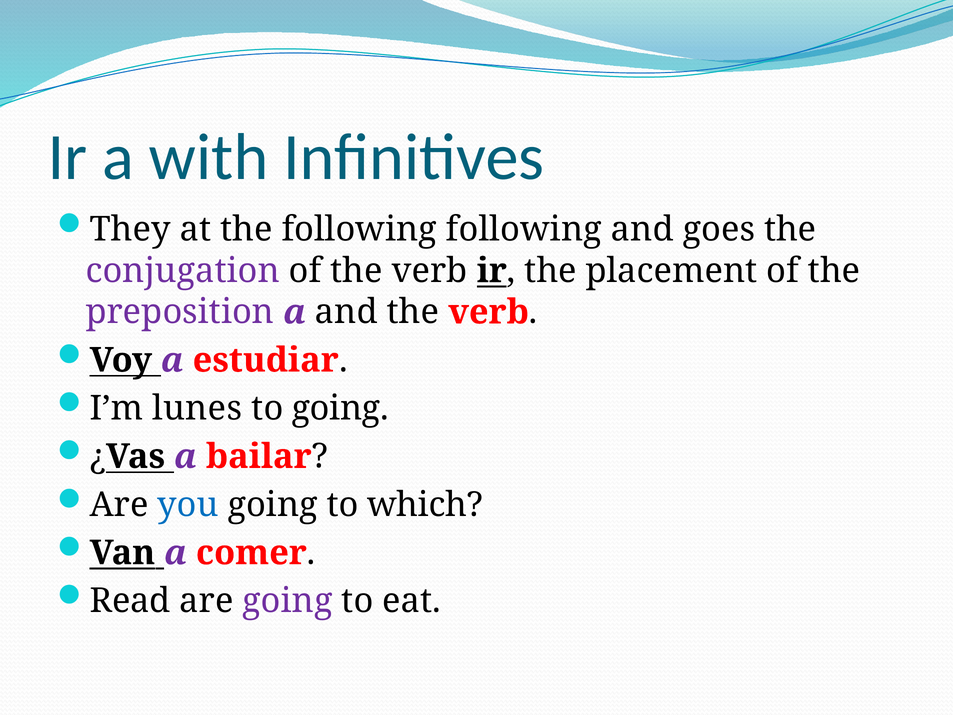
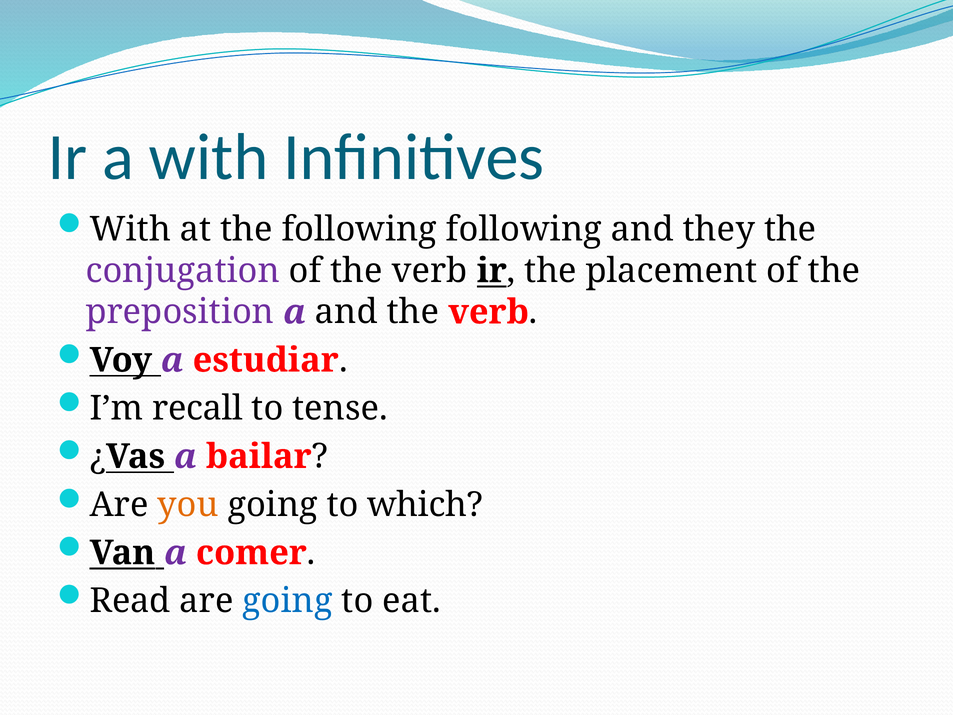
They at (130, 229): They -> With
goes: goes -> they
lunes: lunes -> recall
to going: going -> tense
you colour: blue -> orange
going at (287, 601) colour: purple -> blue
